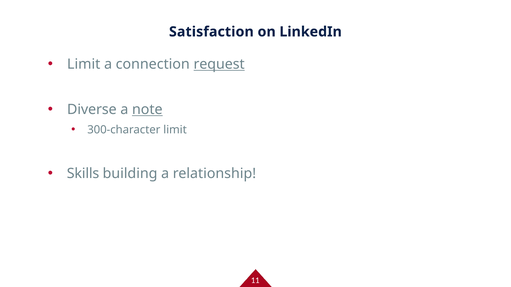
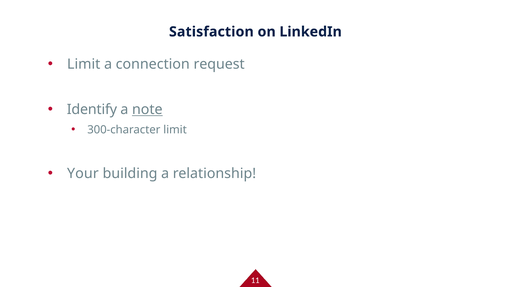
request underline: present -> none
Diverse: Diverse -> Identify
Skills: Skills -> Your
